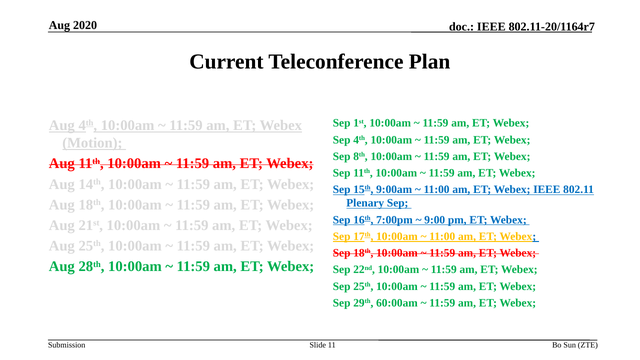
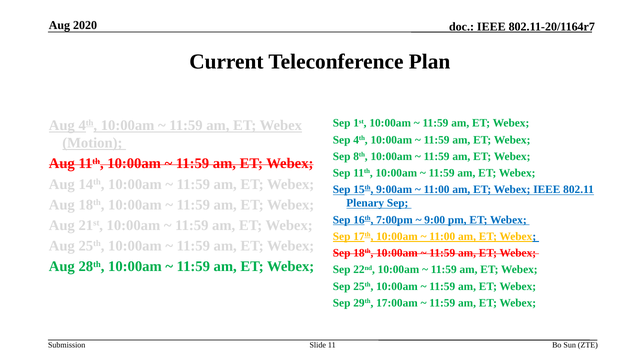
60:00am: 60:00am -> 17:00am
